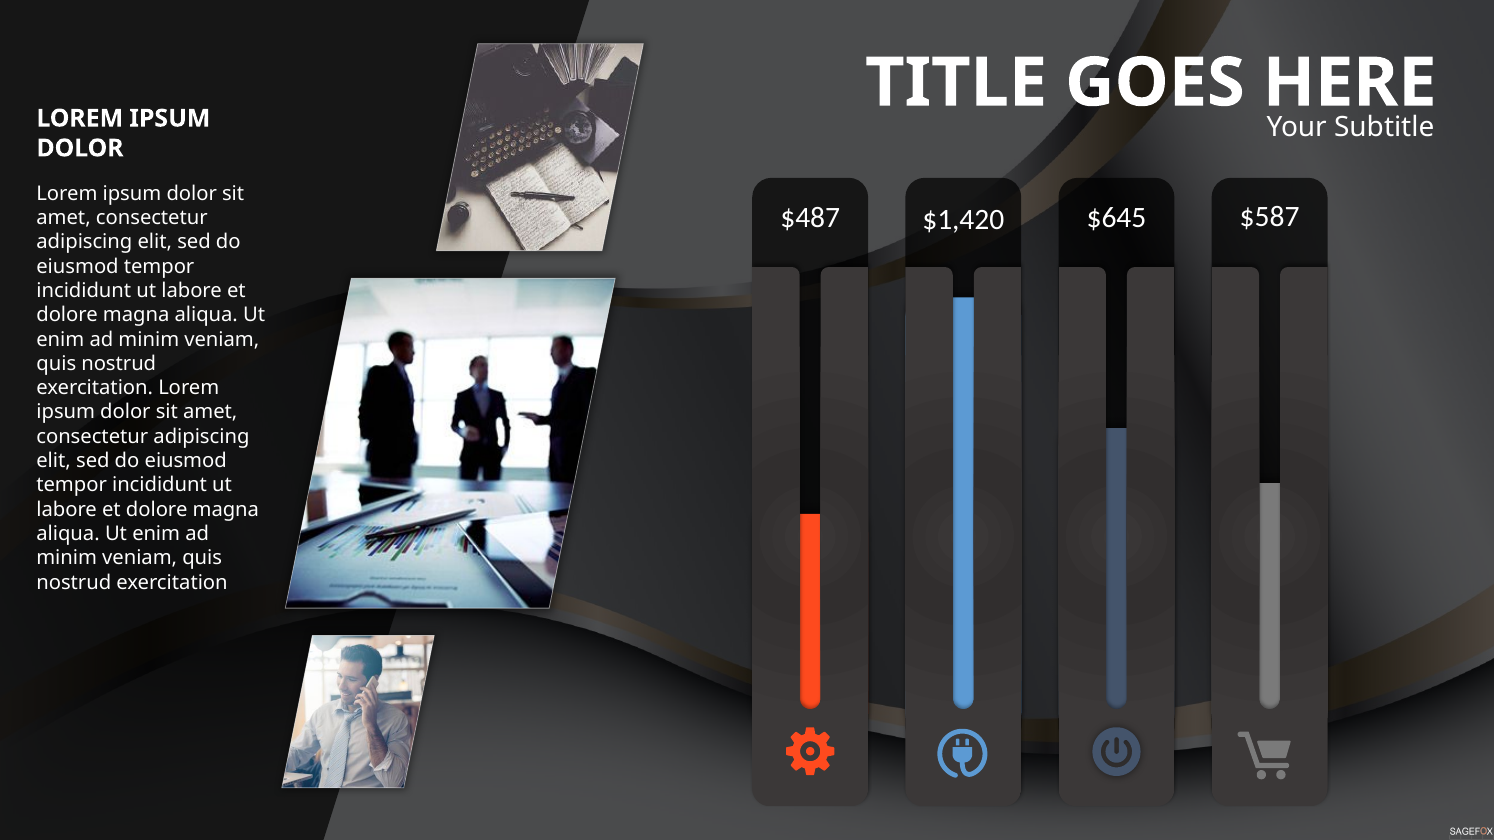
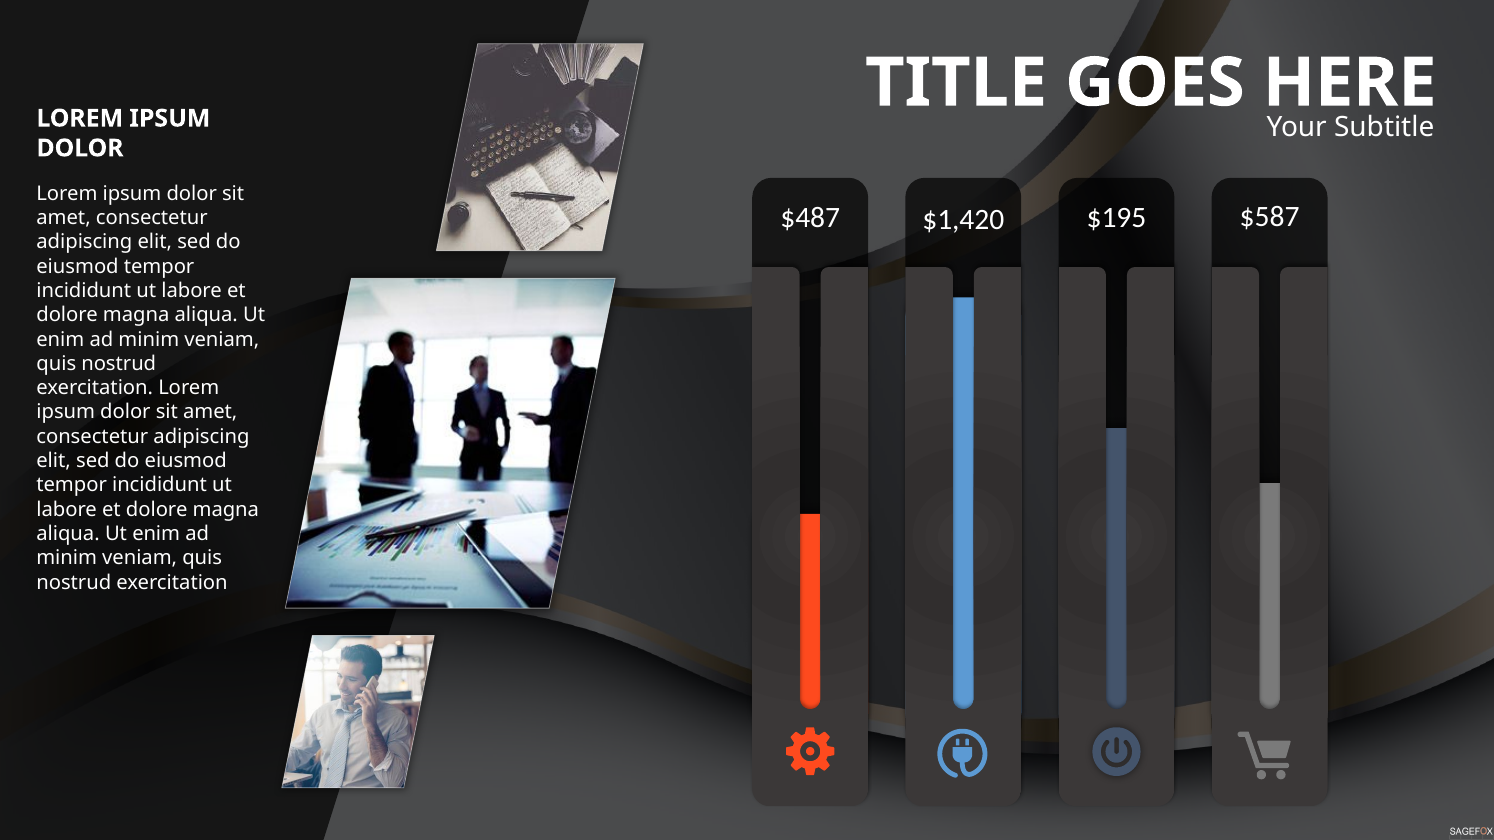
$645: $645 -> $195
